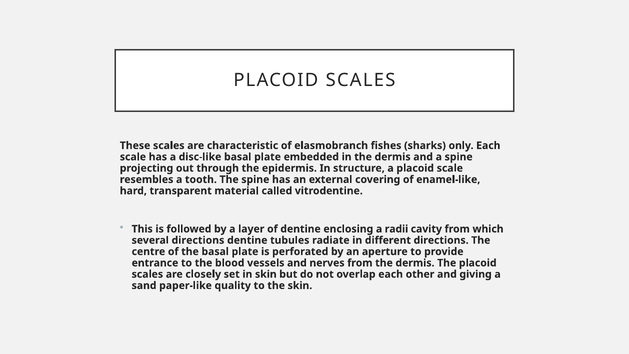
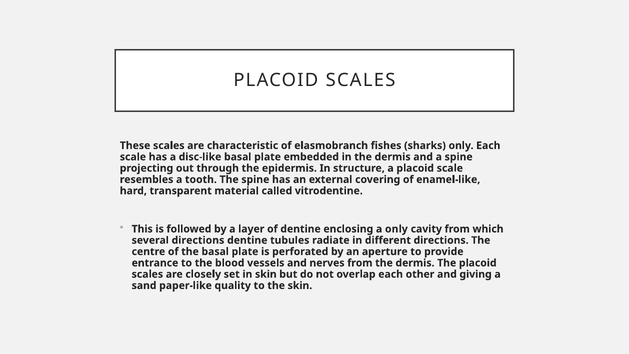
a radii: radii -> only
